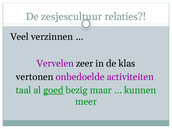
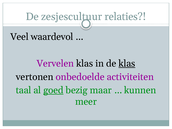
verzinnen: verzinnen -> waardevol
Vervelen zeer: zeer -> klas
klas at (127, 63) underline: none -> present
